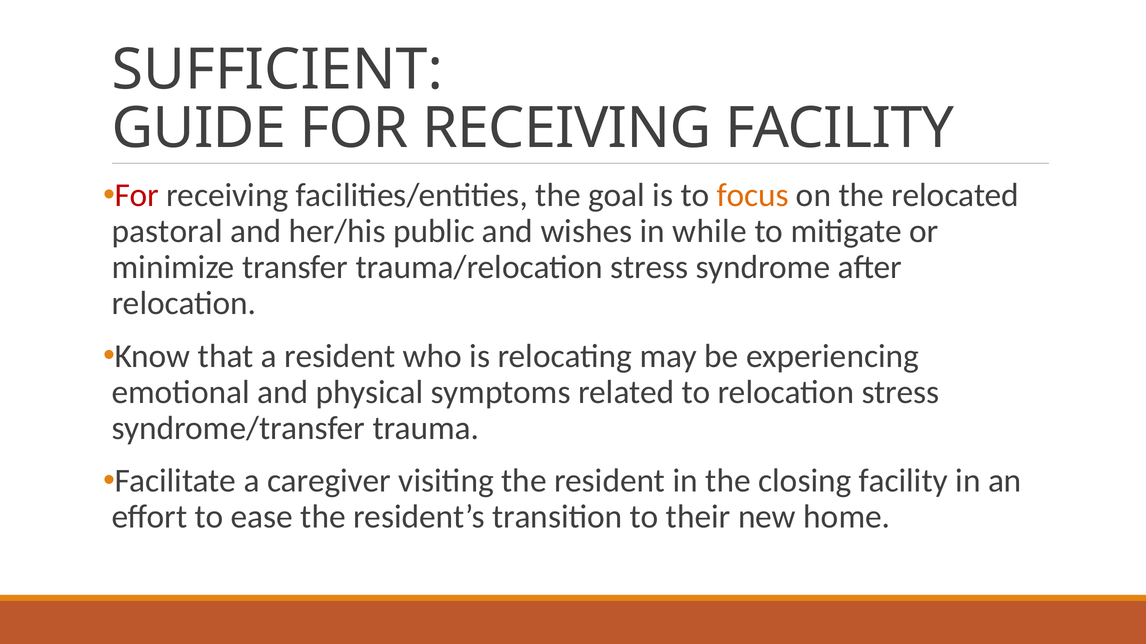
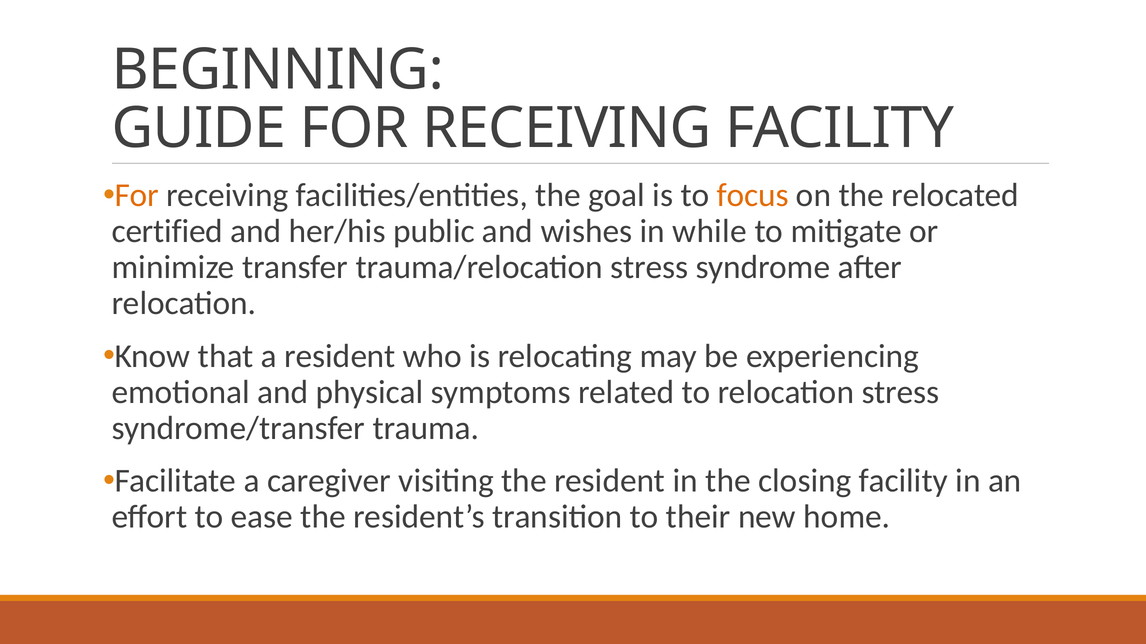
SUFFICIENT: SUFFICIENT -> BEGINNING
For at (137, 196) colour: red -> orange
pastoral: pastoral -> certified
